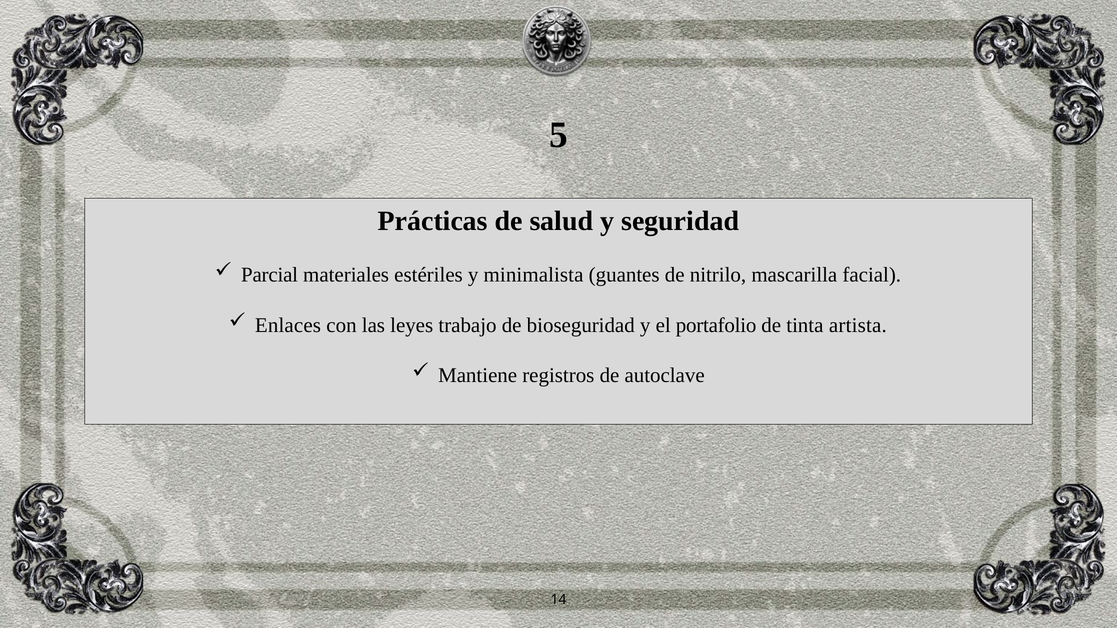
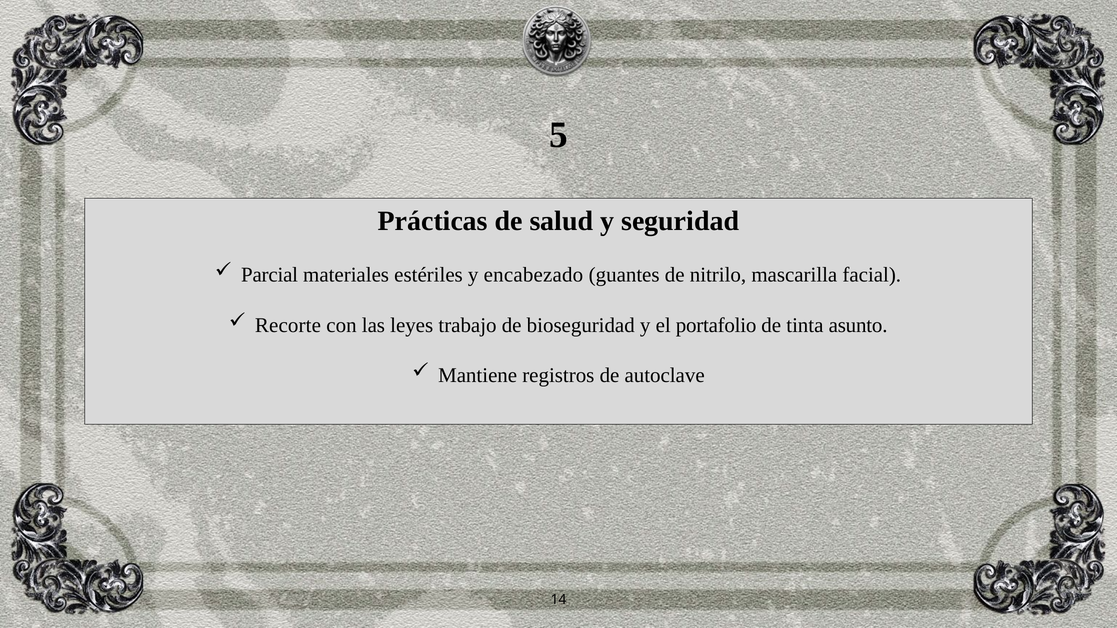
minimalista: minimalista -> encabezado
Enlaces: Enlaces -> Recorte
artista: artista -> asunto
